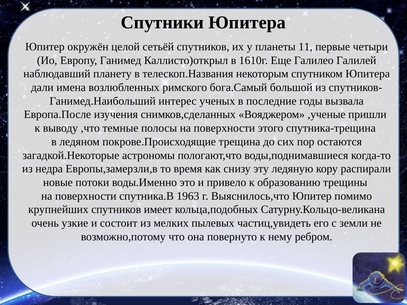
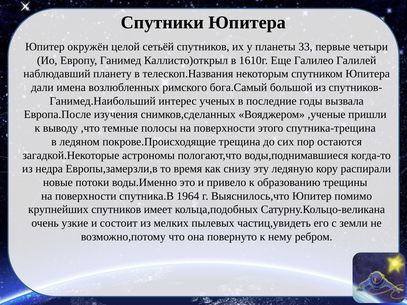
11: 11 -> 33
1963: 1963 -> 1964
